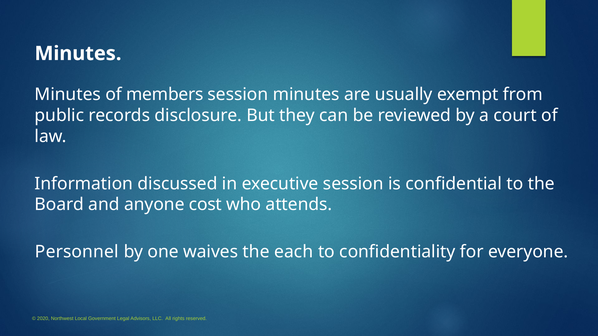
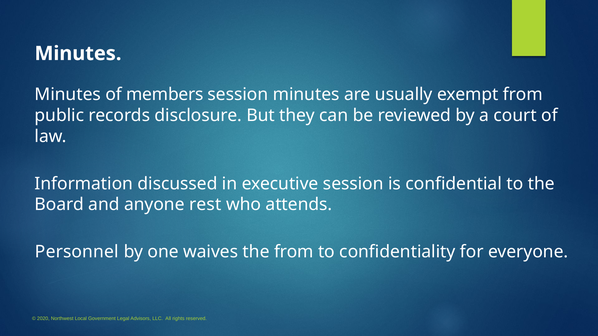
cost: cost -> rest
the each: each -> from
